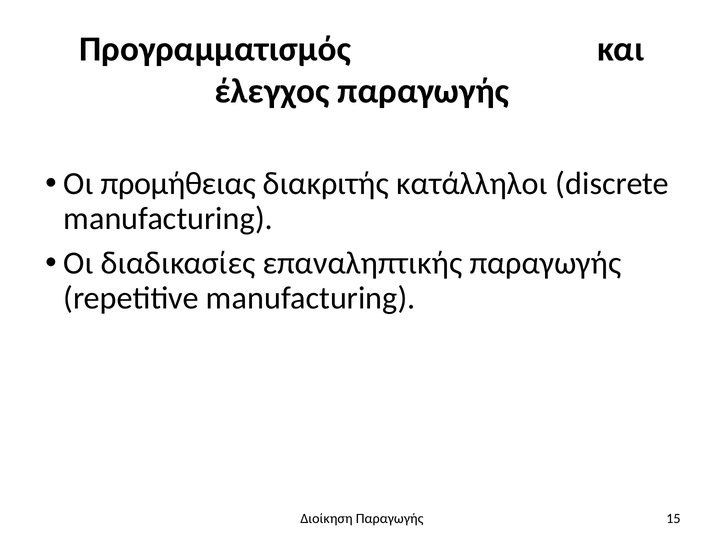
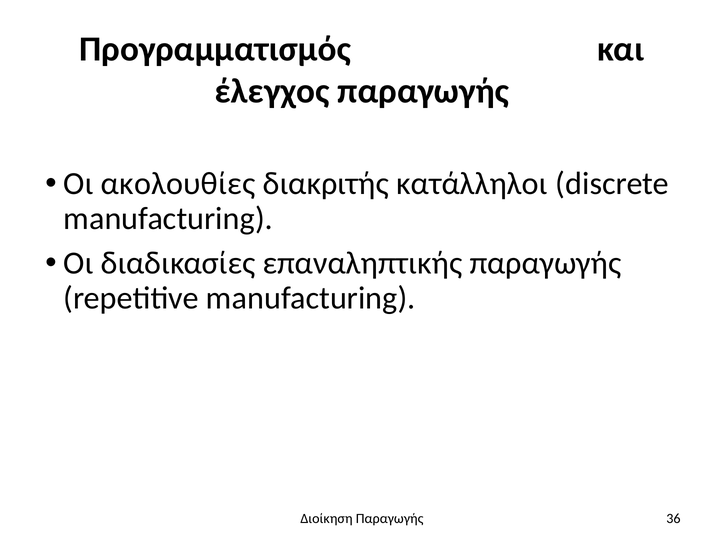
προμήθειας: προμήθειας -> ακολουθίες
15: 15 -> 36
